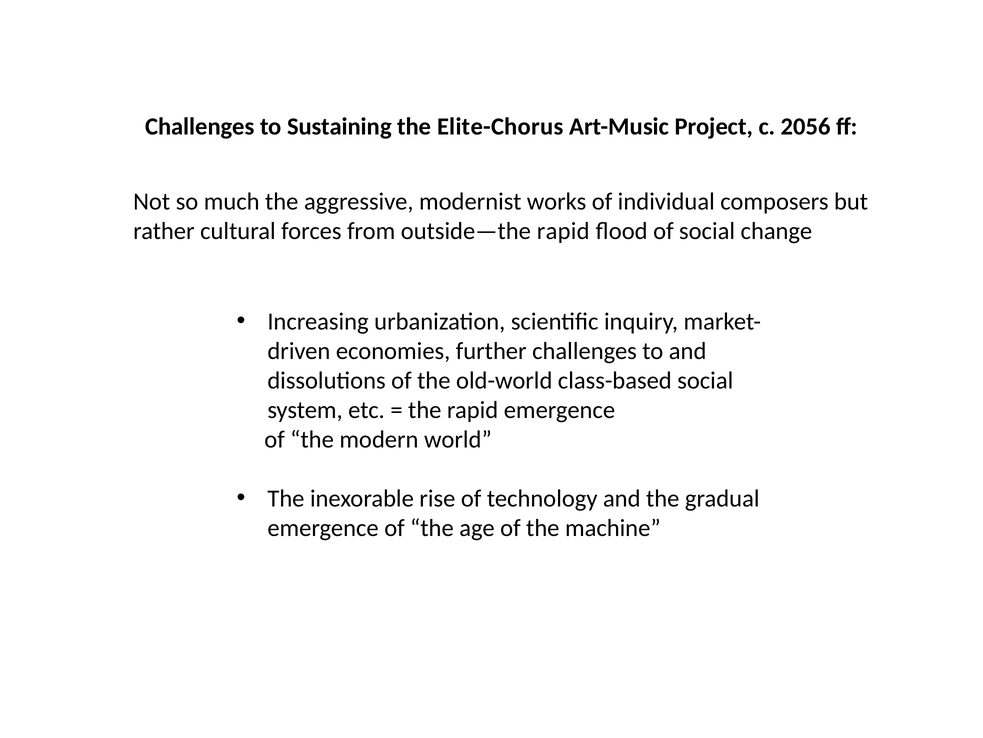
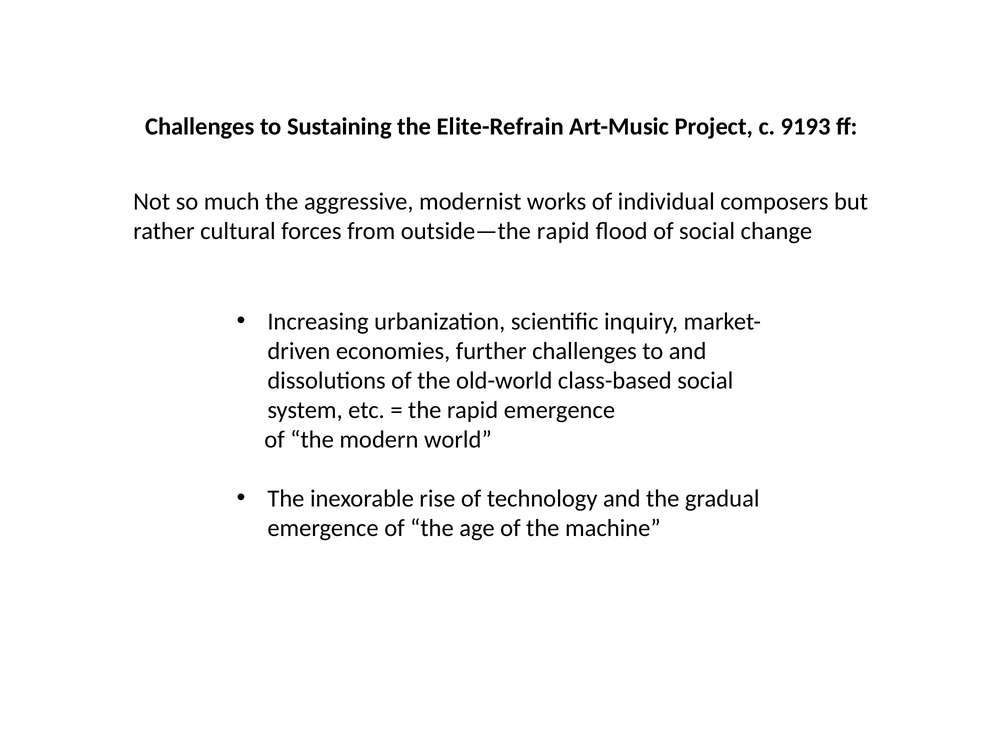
Elite-Chorus: Elite-Chorus -> Elite-Refrain
2056: 2056 -> 9193
